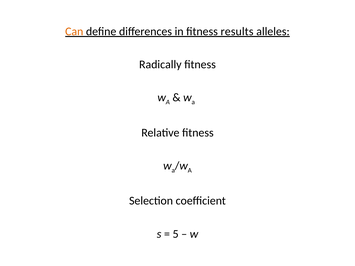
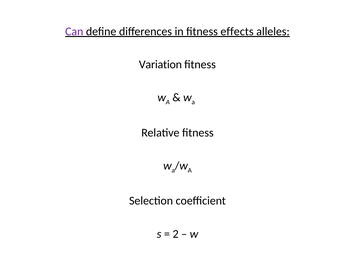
Can colour: orange -> purple
results: results -> effects
Radically: Radically -> Variation
5: 5 -> 2
